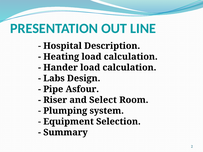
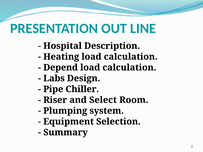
Hander: Hander -> Depend
Asfour: Asfour -> Chiller
